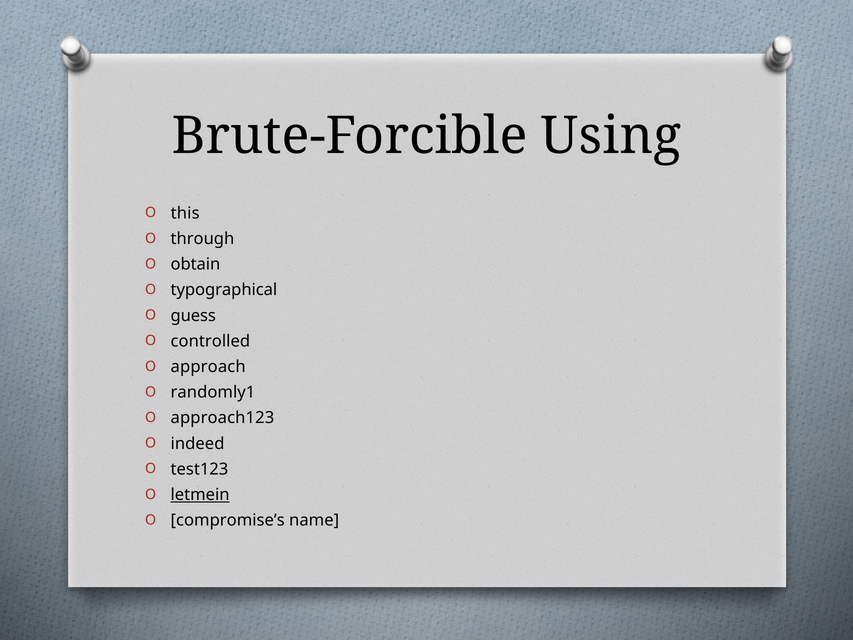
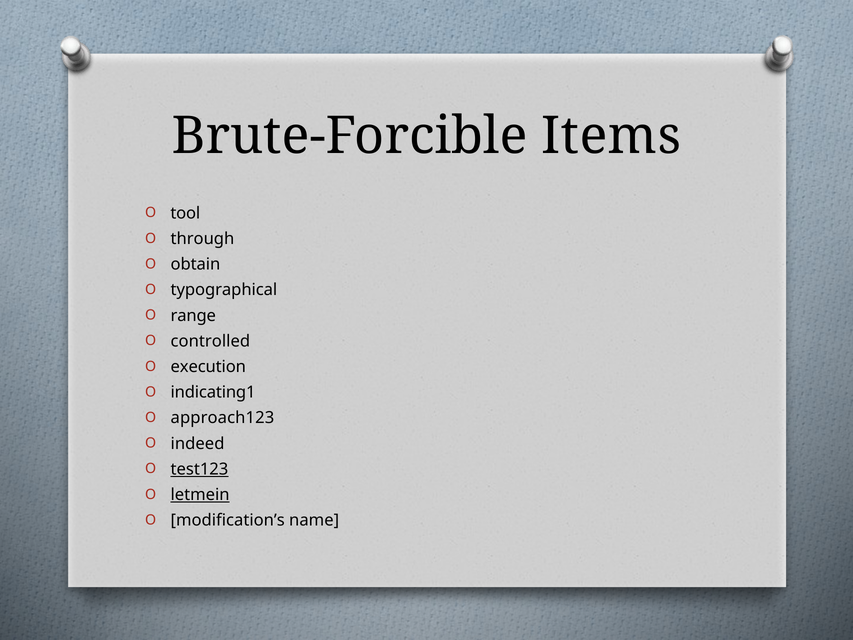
Using: Using -> Items
this: this -> tool
guess: guess -> range
approach: approach -> execution
randomly1: randomly1 -> indicating1
test123 underline: none -> present
compromise’s: compromise’s -> modification’s
